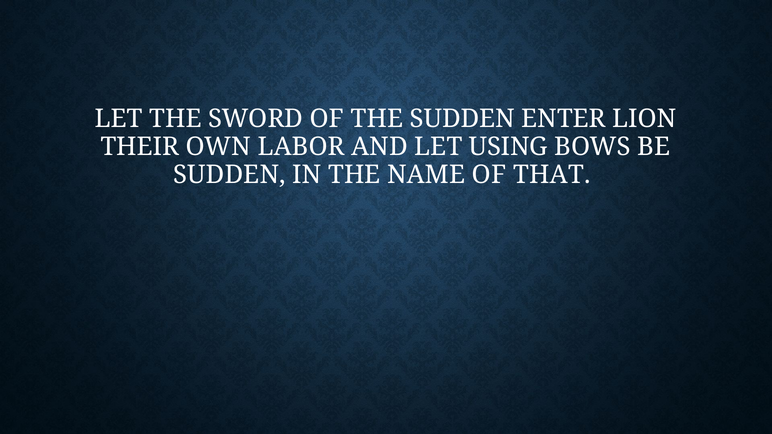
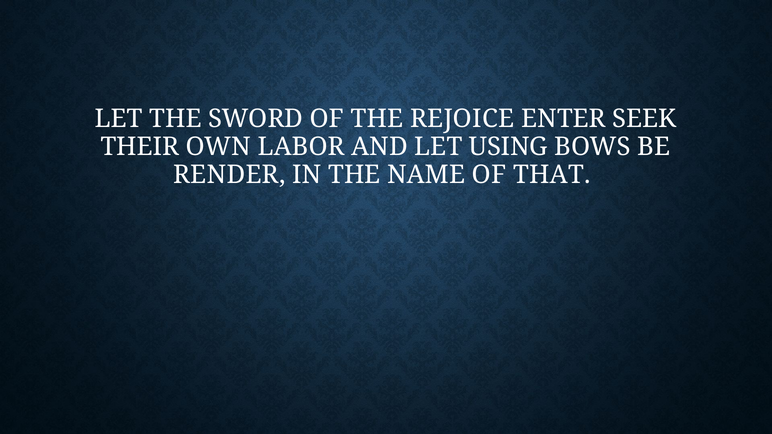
THE SUDDEN: SUDDEN -> REJOICE
LION: LION -> SEEK
SUDDEN at (230, 175): SUDDEN -> RENDER
